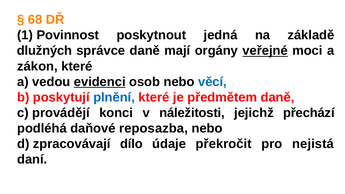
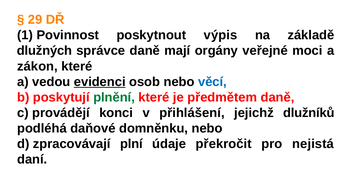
68: 68 -> 29
jedná: jedná -> výpis
veřejné underline: present -> none
plnění colour: blue -> green
náležitosti: náležitosti -> přihlášení
přechází: přechází -> dlužníků
reposazba: reposazba -> domněnku
dílo: dílo -> plní
